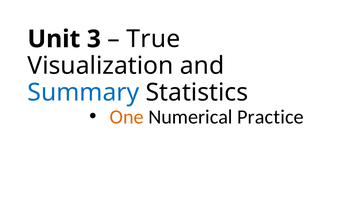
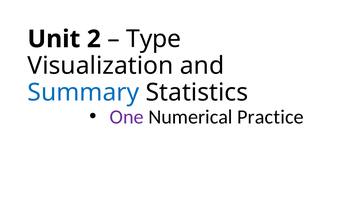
3: 3 -> 2
True: True -> Type
One colour: orange -> purple
